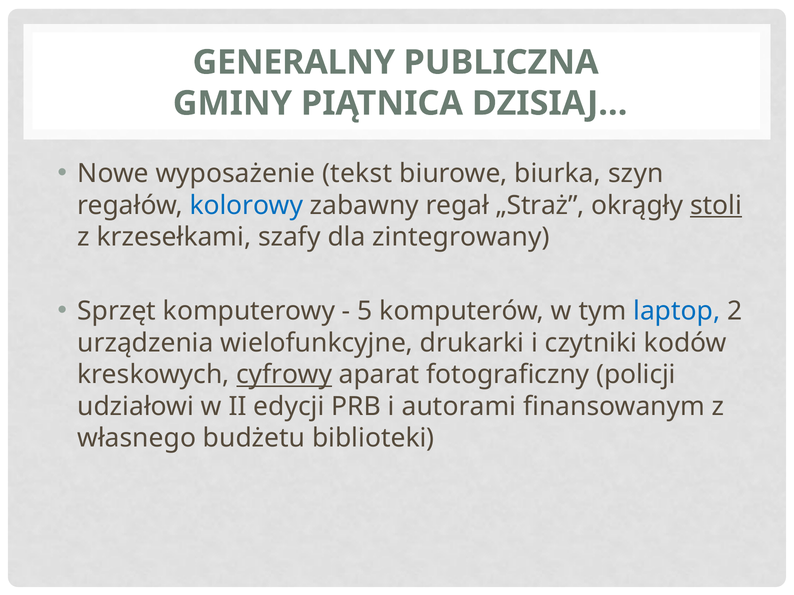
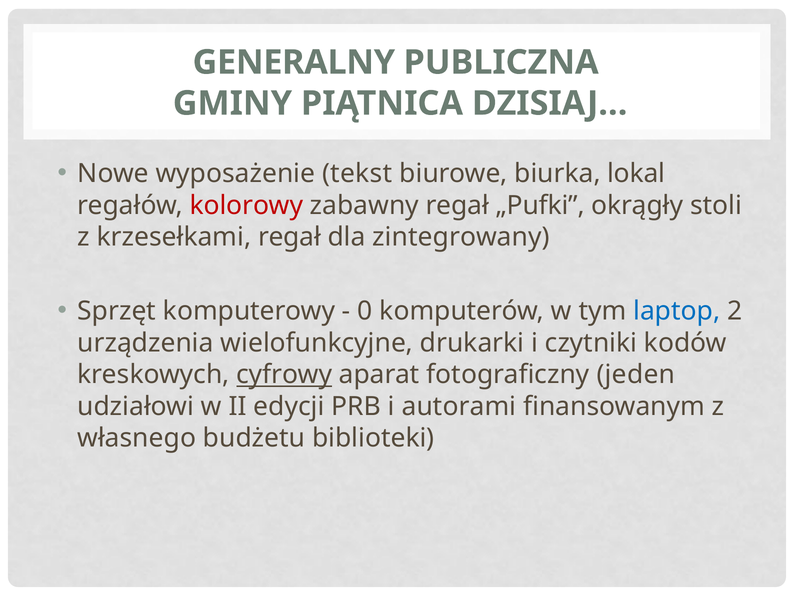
szyn: szyn -> lokal
kolorowy colour: blue -> red
„Straż: „Straż -> „Pufki
stoli underline: present -> none
krzesełkami szafy: szafy -> regał
5: 5 -> 0
policji: policji -> jeden
